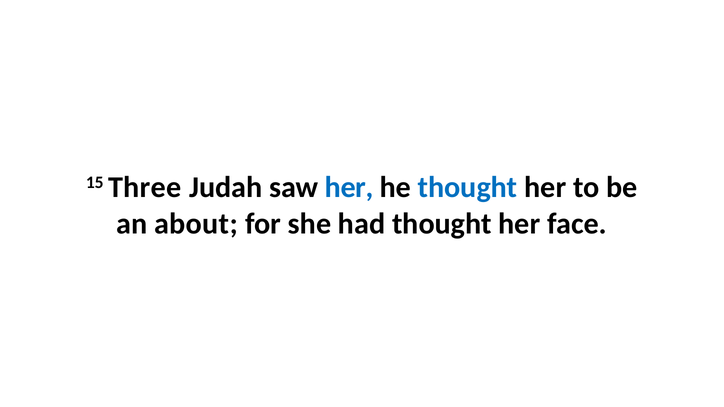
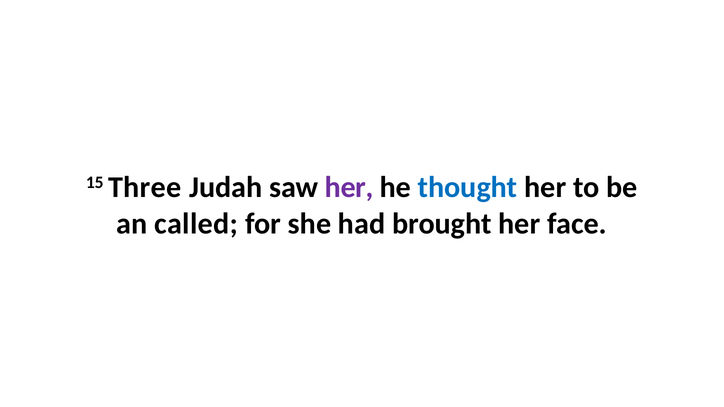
her at (349, 188) colour: blue -> purple
about: about -> called
had thought: thought -> brought
